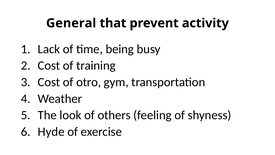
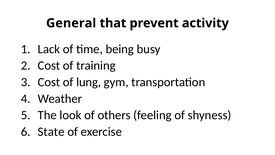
otro: otro -> lung
Hyde: Hyde -> State
